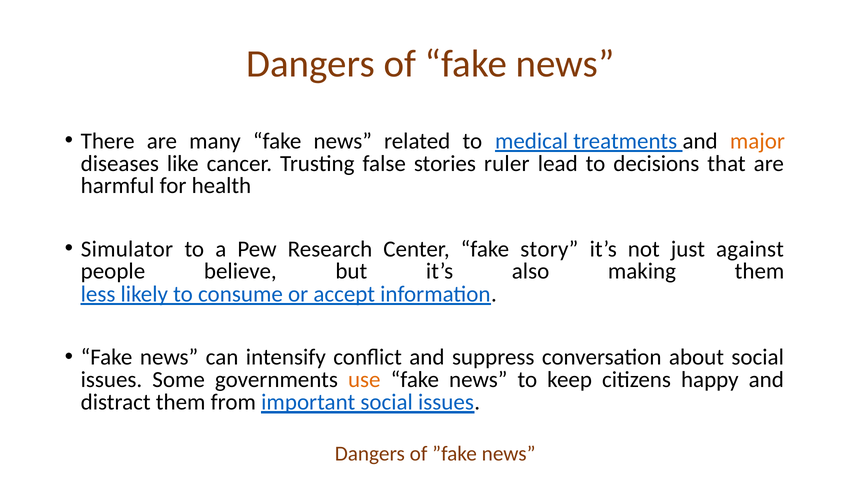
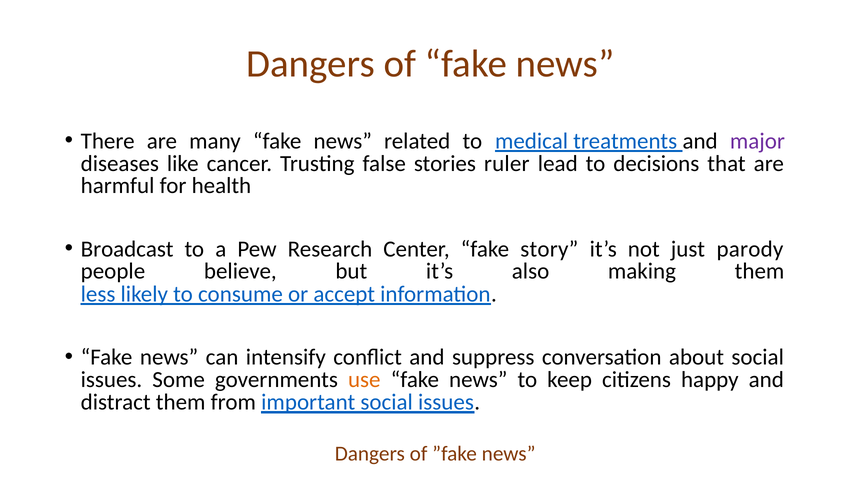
major colour: orange -> purple
Simulator: Simulator -> Broadcast
against: against -> parody
